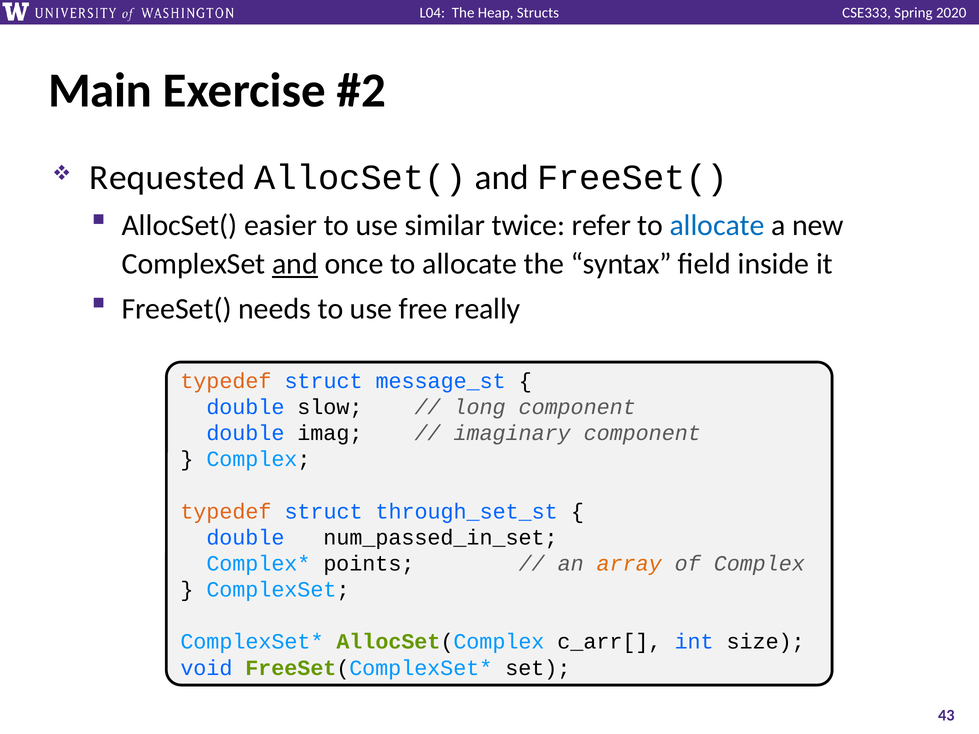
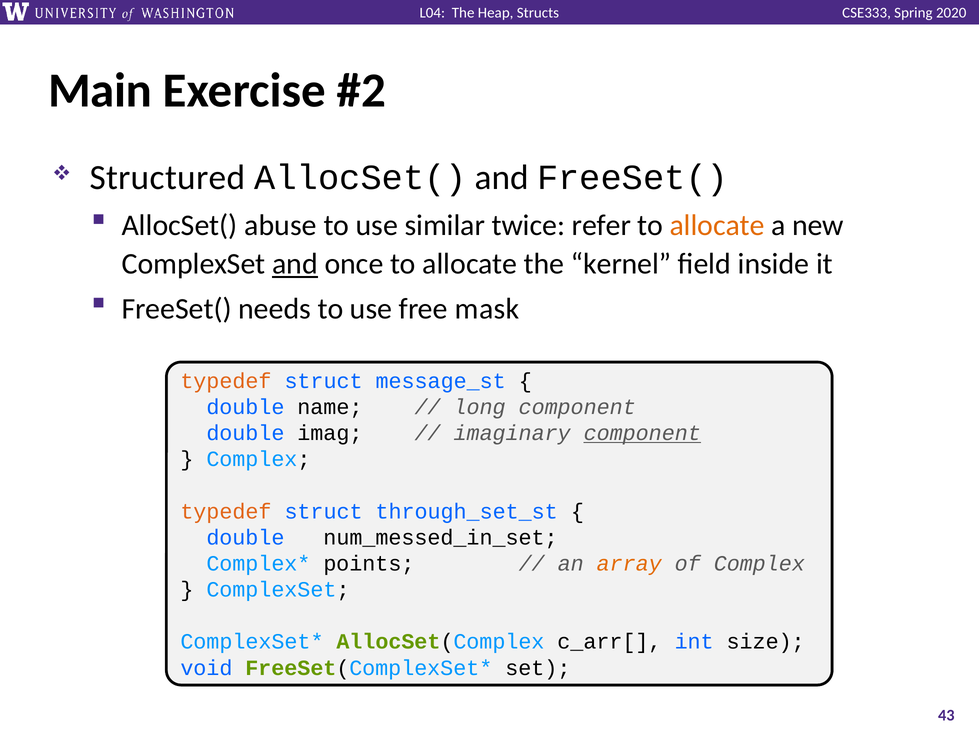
Requested: Requested -> Structured
easier: easier -> abuse
allocate at (717, 225) colour: blue -> orange
syntax: syntax -> kernel
really: really -> mask
slow: slow -> name
component at (642, 433) underline: none -> present
num_passed_in_set: num_passed_in_set -> num_messed_in_set
